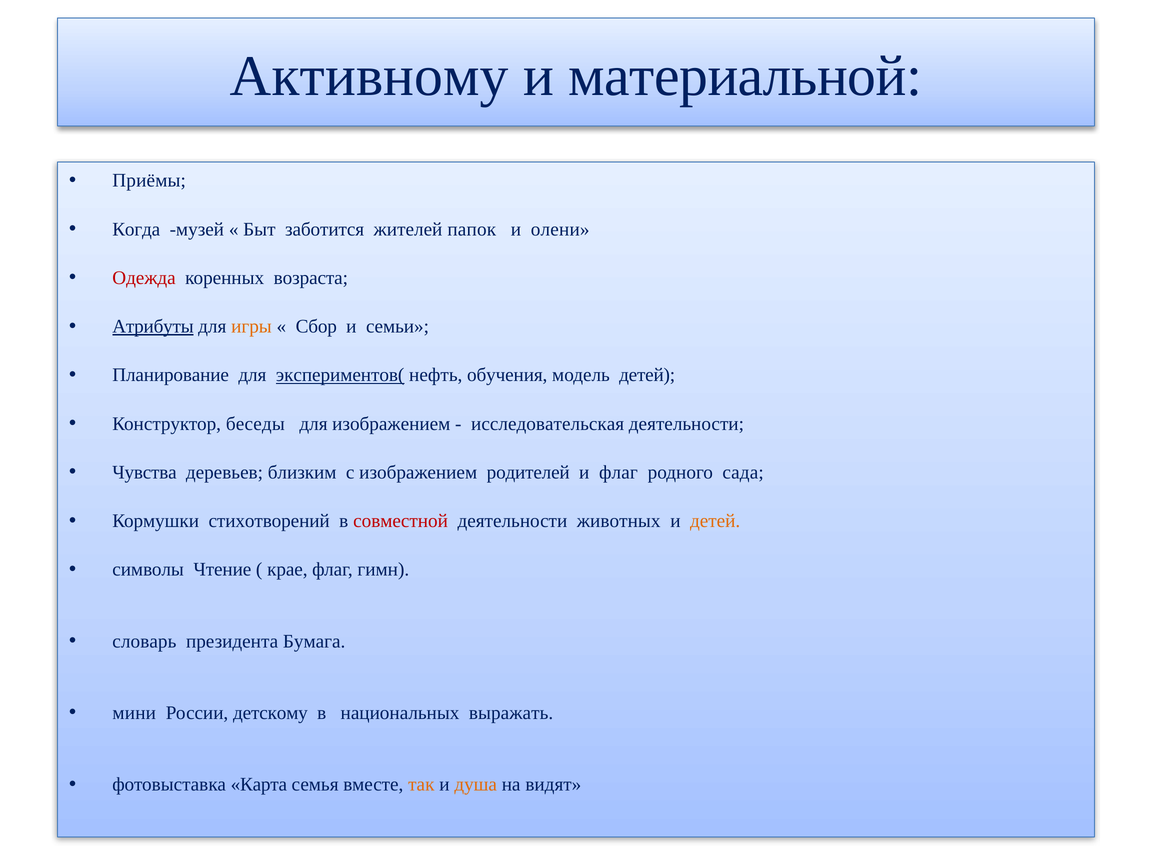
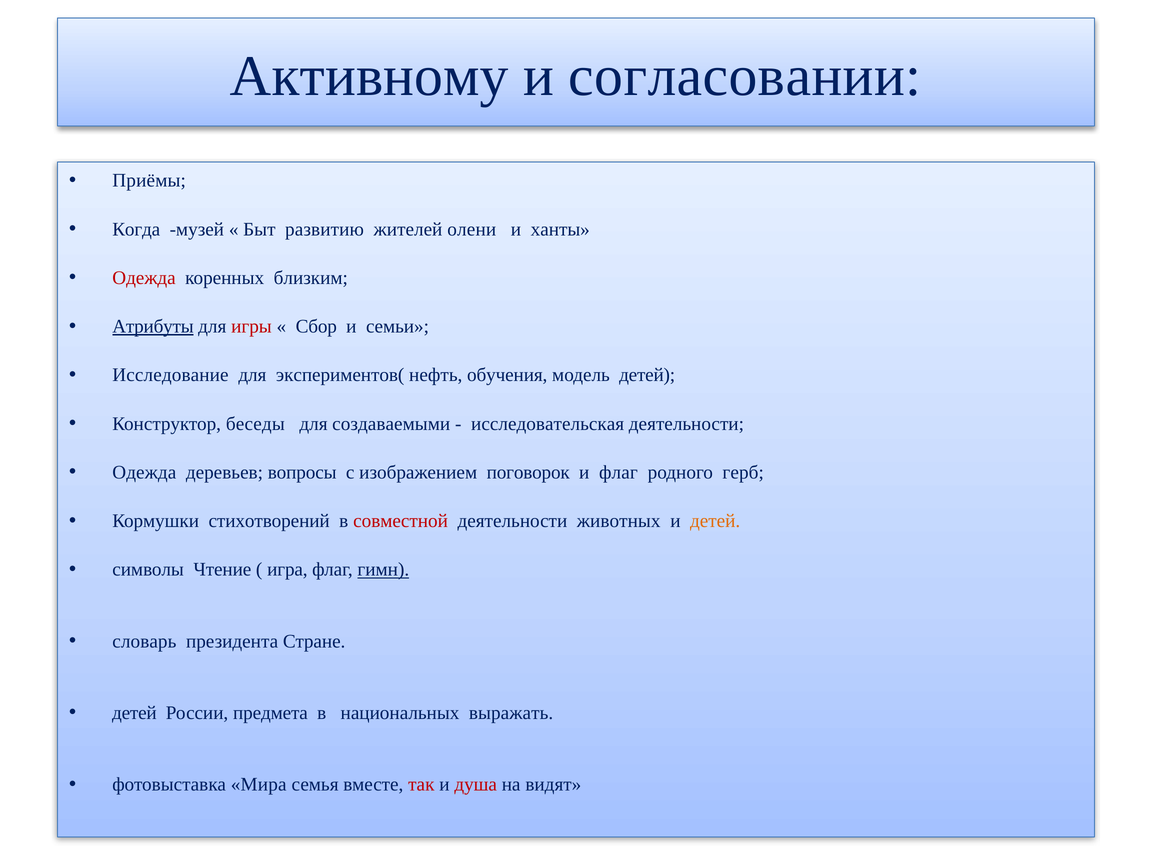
материальной: материальной -> согласовании
заботится: заботится -> развитию
папок: папок -> олени
олени: олени -> ханты
возраста: возраста -> близким
игры colour: orange -> red
Планирование: Планирование -> Исследование
экспериментов( underline: present -> none
для изображением: изображением -> создаваемыми
Чувства at (144, 472): Чувства -> Одежда
близким: близким -> вопросы
родителей: родителей -> поговорок
сада: сада -> герб
крае: крае -> игра
гимн underline: none -> present
Бумага: Бумага -> Стране
мини at (134, 713): мини -> детей
детскому: детскому -> предмета
Карта: Карта -> Мира
так colour: orange -> red
душа colour: orange -> red
